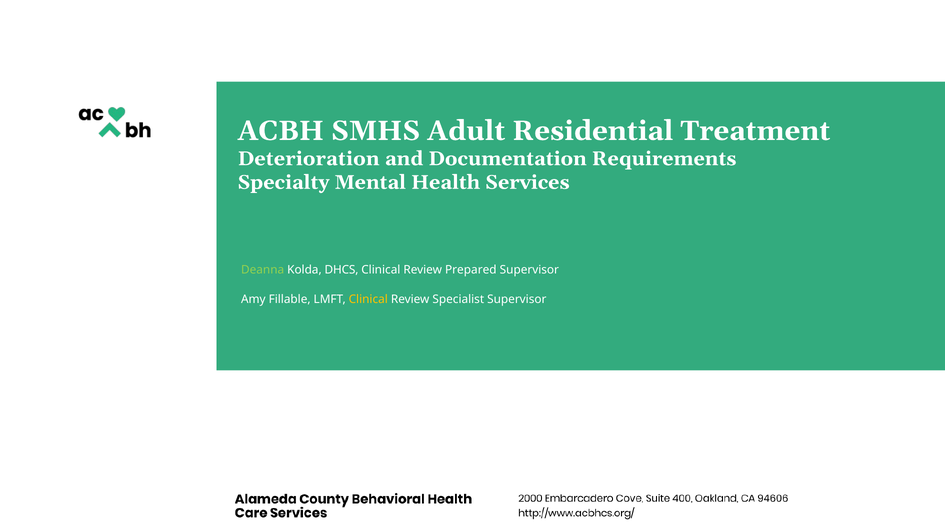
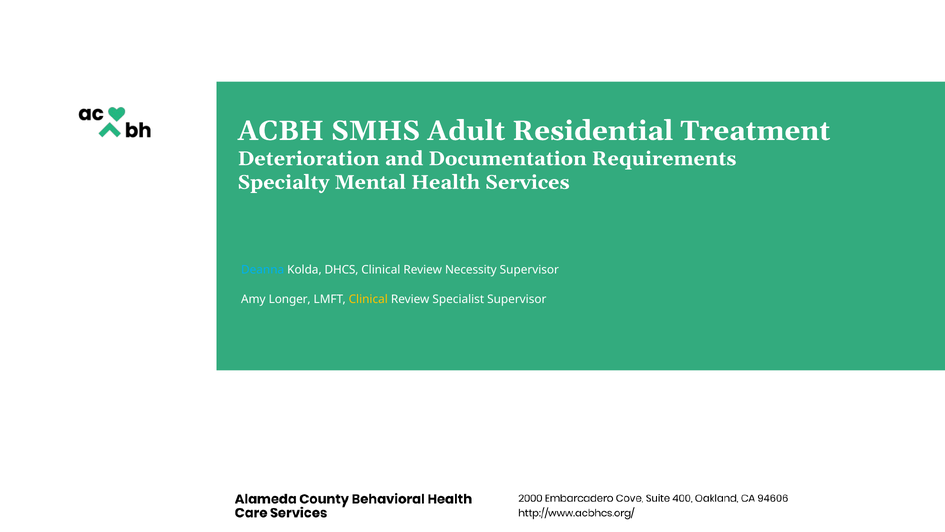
Deanna colour: light green -> light blue
Prepared: Prepared -> Necessity
Fillable: Fillable -> Longer
